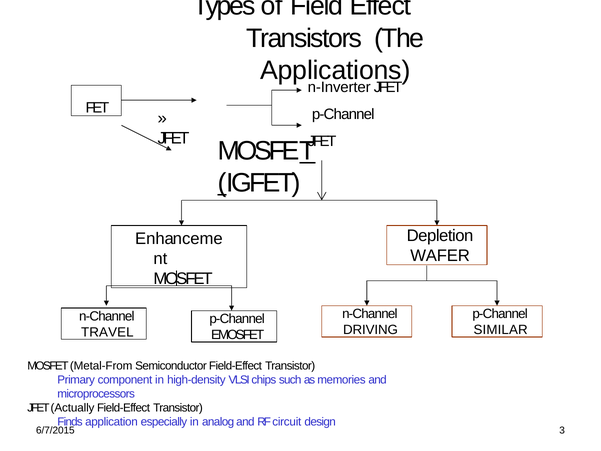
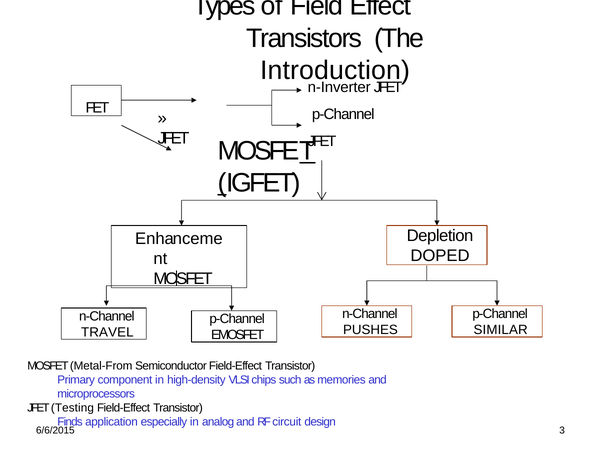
Applications: Applications -> Introduction
WAFER: WAFER -> DOPED
DRIVING: DRIVING -> PUSHES
Actually: Actually -> Testing
6/7/2015: 6/7/2015 -> 6/6/2015
